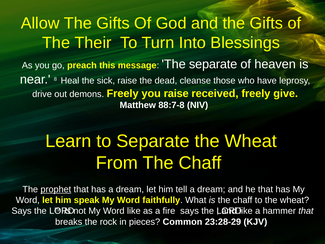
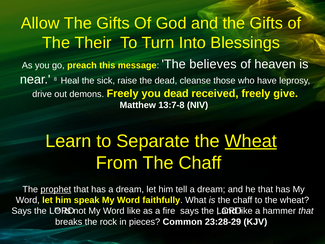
The separate: separate -> believes
you raise: raise -> dead
88:7-8: 88:7-8 -> 13:7-8
Wheat at (251, 141) underline: none -> present
